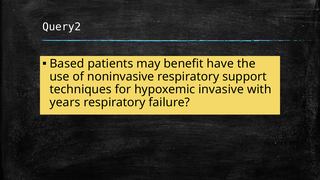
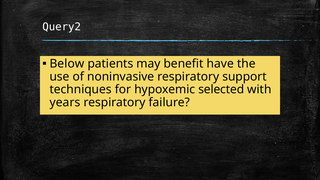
Based: Based -> Below
invasive: invasive -> selected
